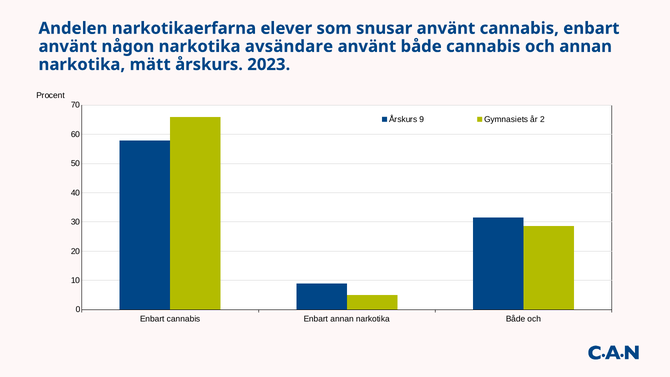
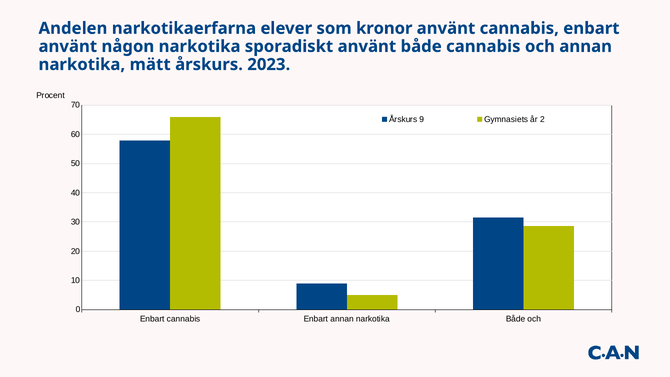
snusar: snusar -> kronor
avsändare: avsändare -> sporadiskt
